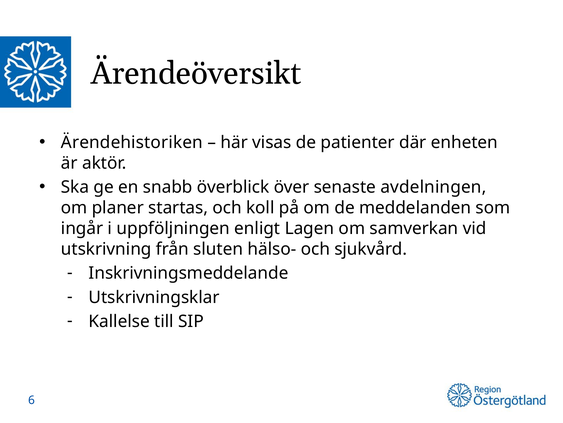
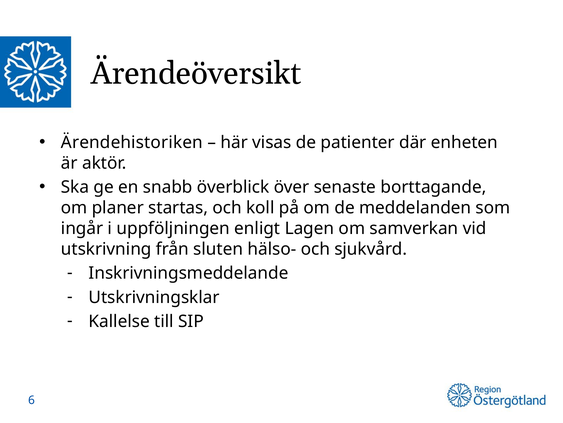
avdelningen: avdelningen -> borttagande
